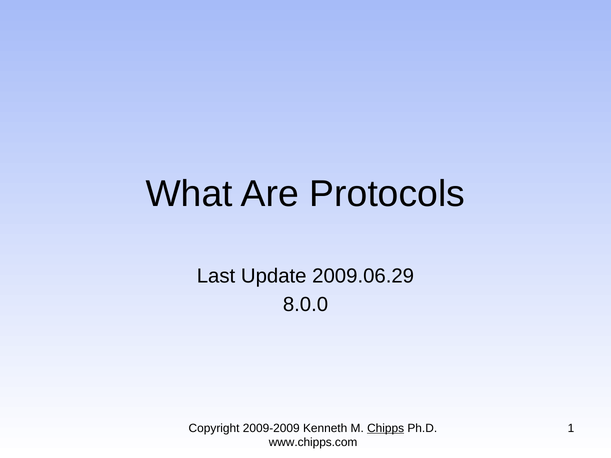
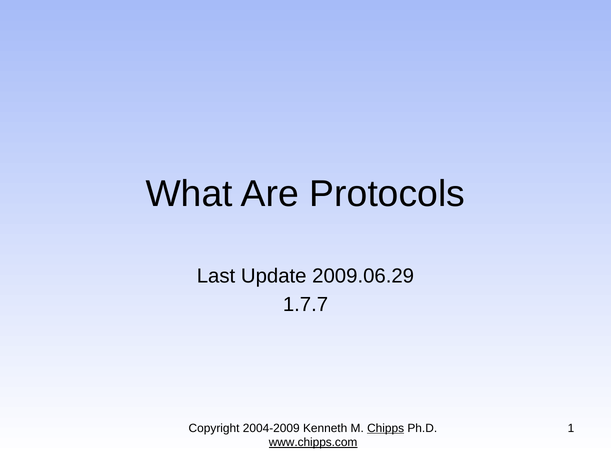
8.0.0: 8.0.0 -> 1.7.7
2009-2009: 2009-2009 -> 2004-2009
www.chipps.com underline: none -> present
